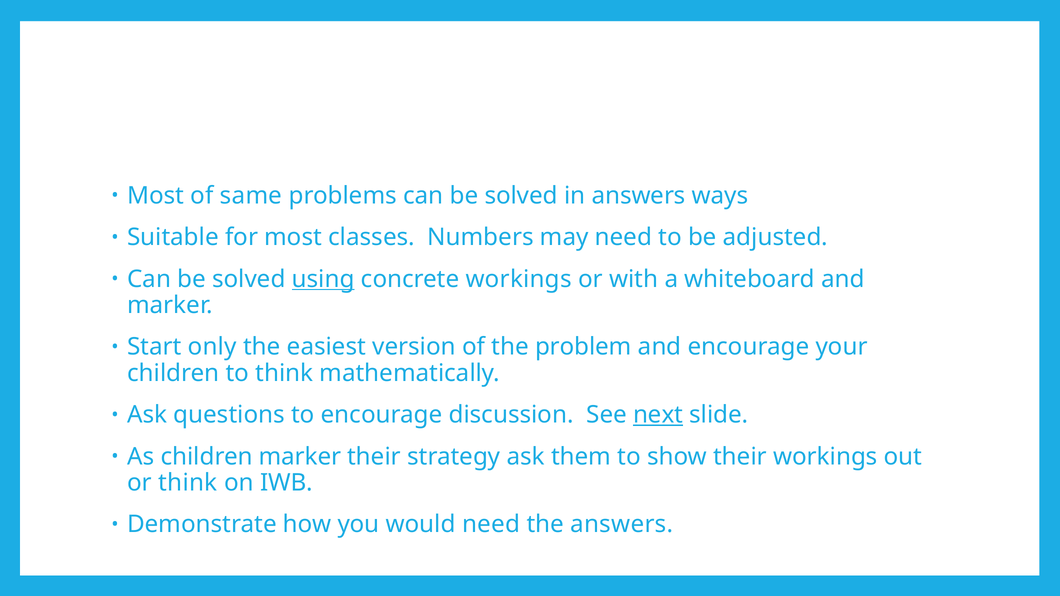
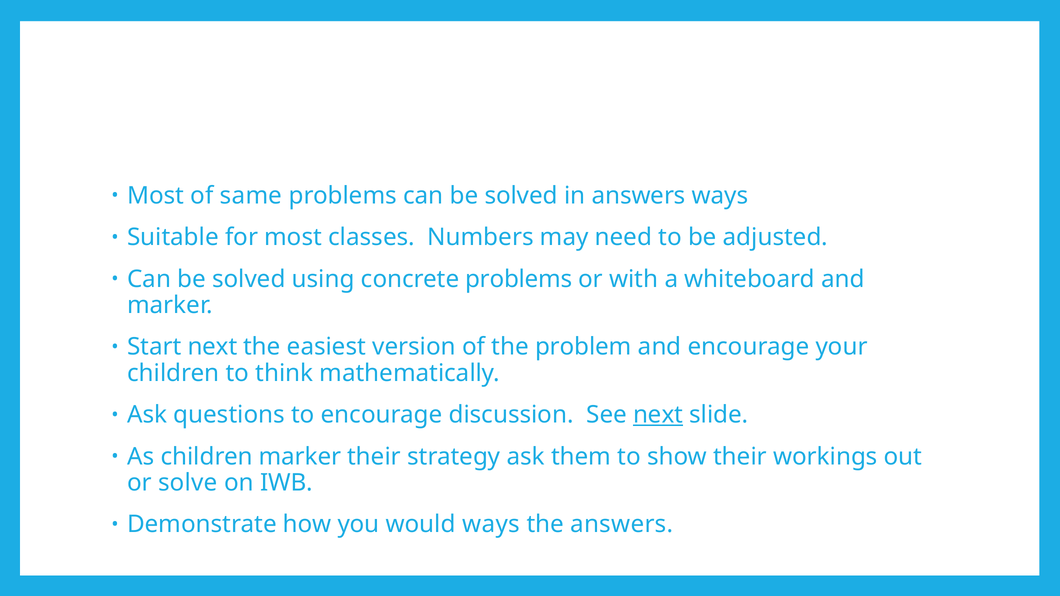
using underline: present -> none
concrete workings: workings -> problems
Start only: only -> next
or think: think -> solve
would need: need -> ways
